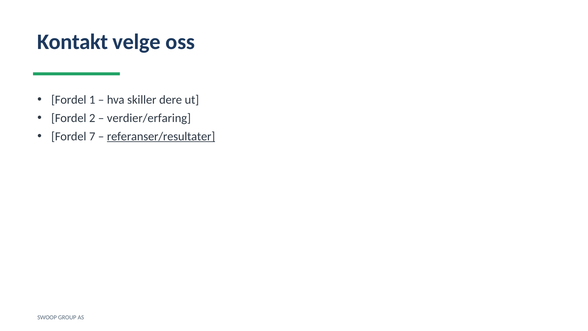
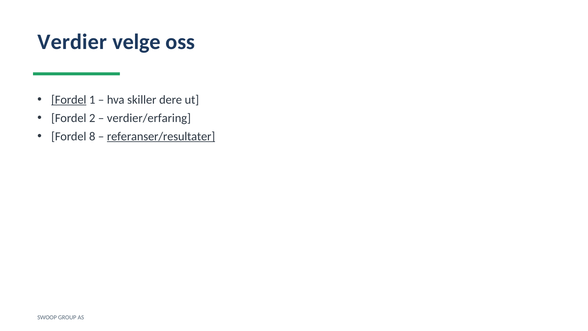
Kontakt: Kontakt -> Verdier
Fordel at (69, 100) underline: none -> present
7: 7 -> 8
